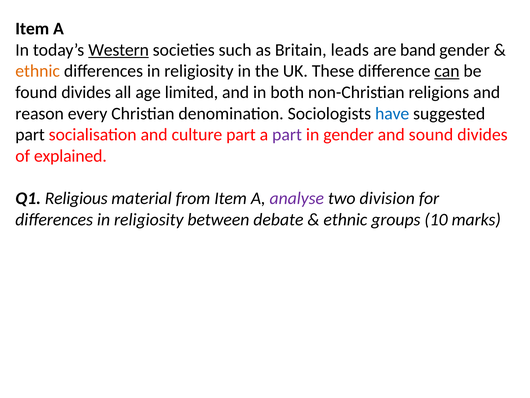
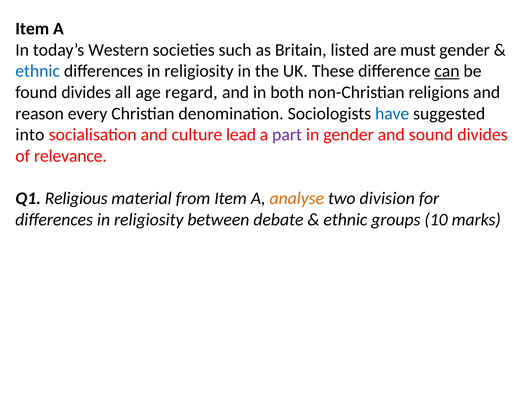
Western underline: present -> none
leads: leads -> listed
band: band -> must
ethnic at (38, 71) colour: orange -> blue
limited: limited -> regard
part at (30, 135): part -> into
culture part: part -> lead
explained: explained -> relevance
analyse colour: purple -> orange
